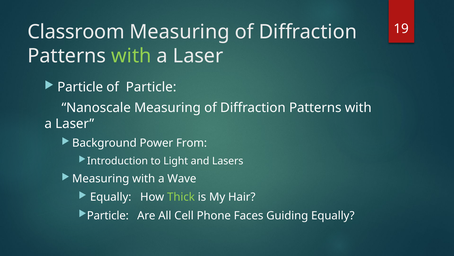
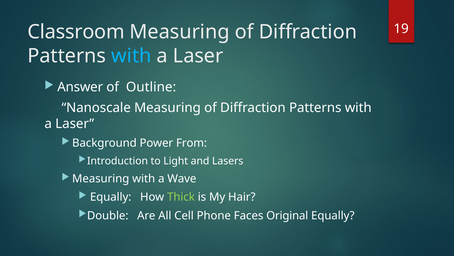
with at (131, 56) colour: light green -> light blue
Particle at (80, 87): Particle -> Answer
of Particle: Particle -> Outline
Particle at (108, 215): Particle -> Double
Guiding: Guiding -> Original
